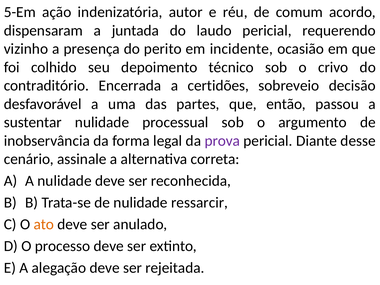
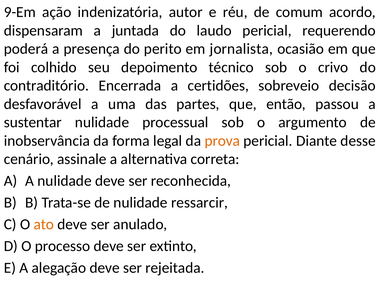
5-Em: 5-Em -> 9-Em
vizinho: vizinho -> poderá
incidente: incidente -> jornalista
prova colour: purple -> orange
